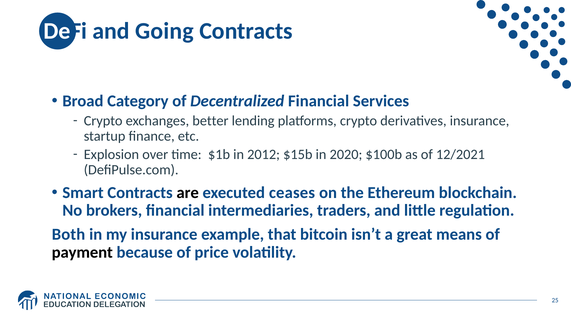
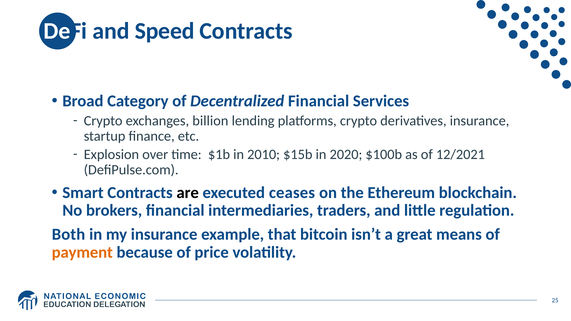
Going: Going -> Speed
better: better -> billion
2012: 2012 -> 2010
payment colour: black -> orange
